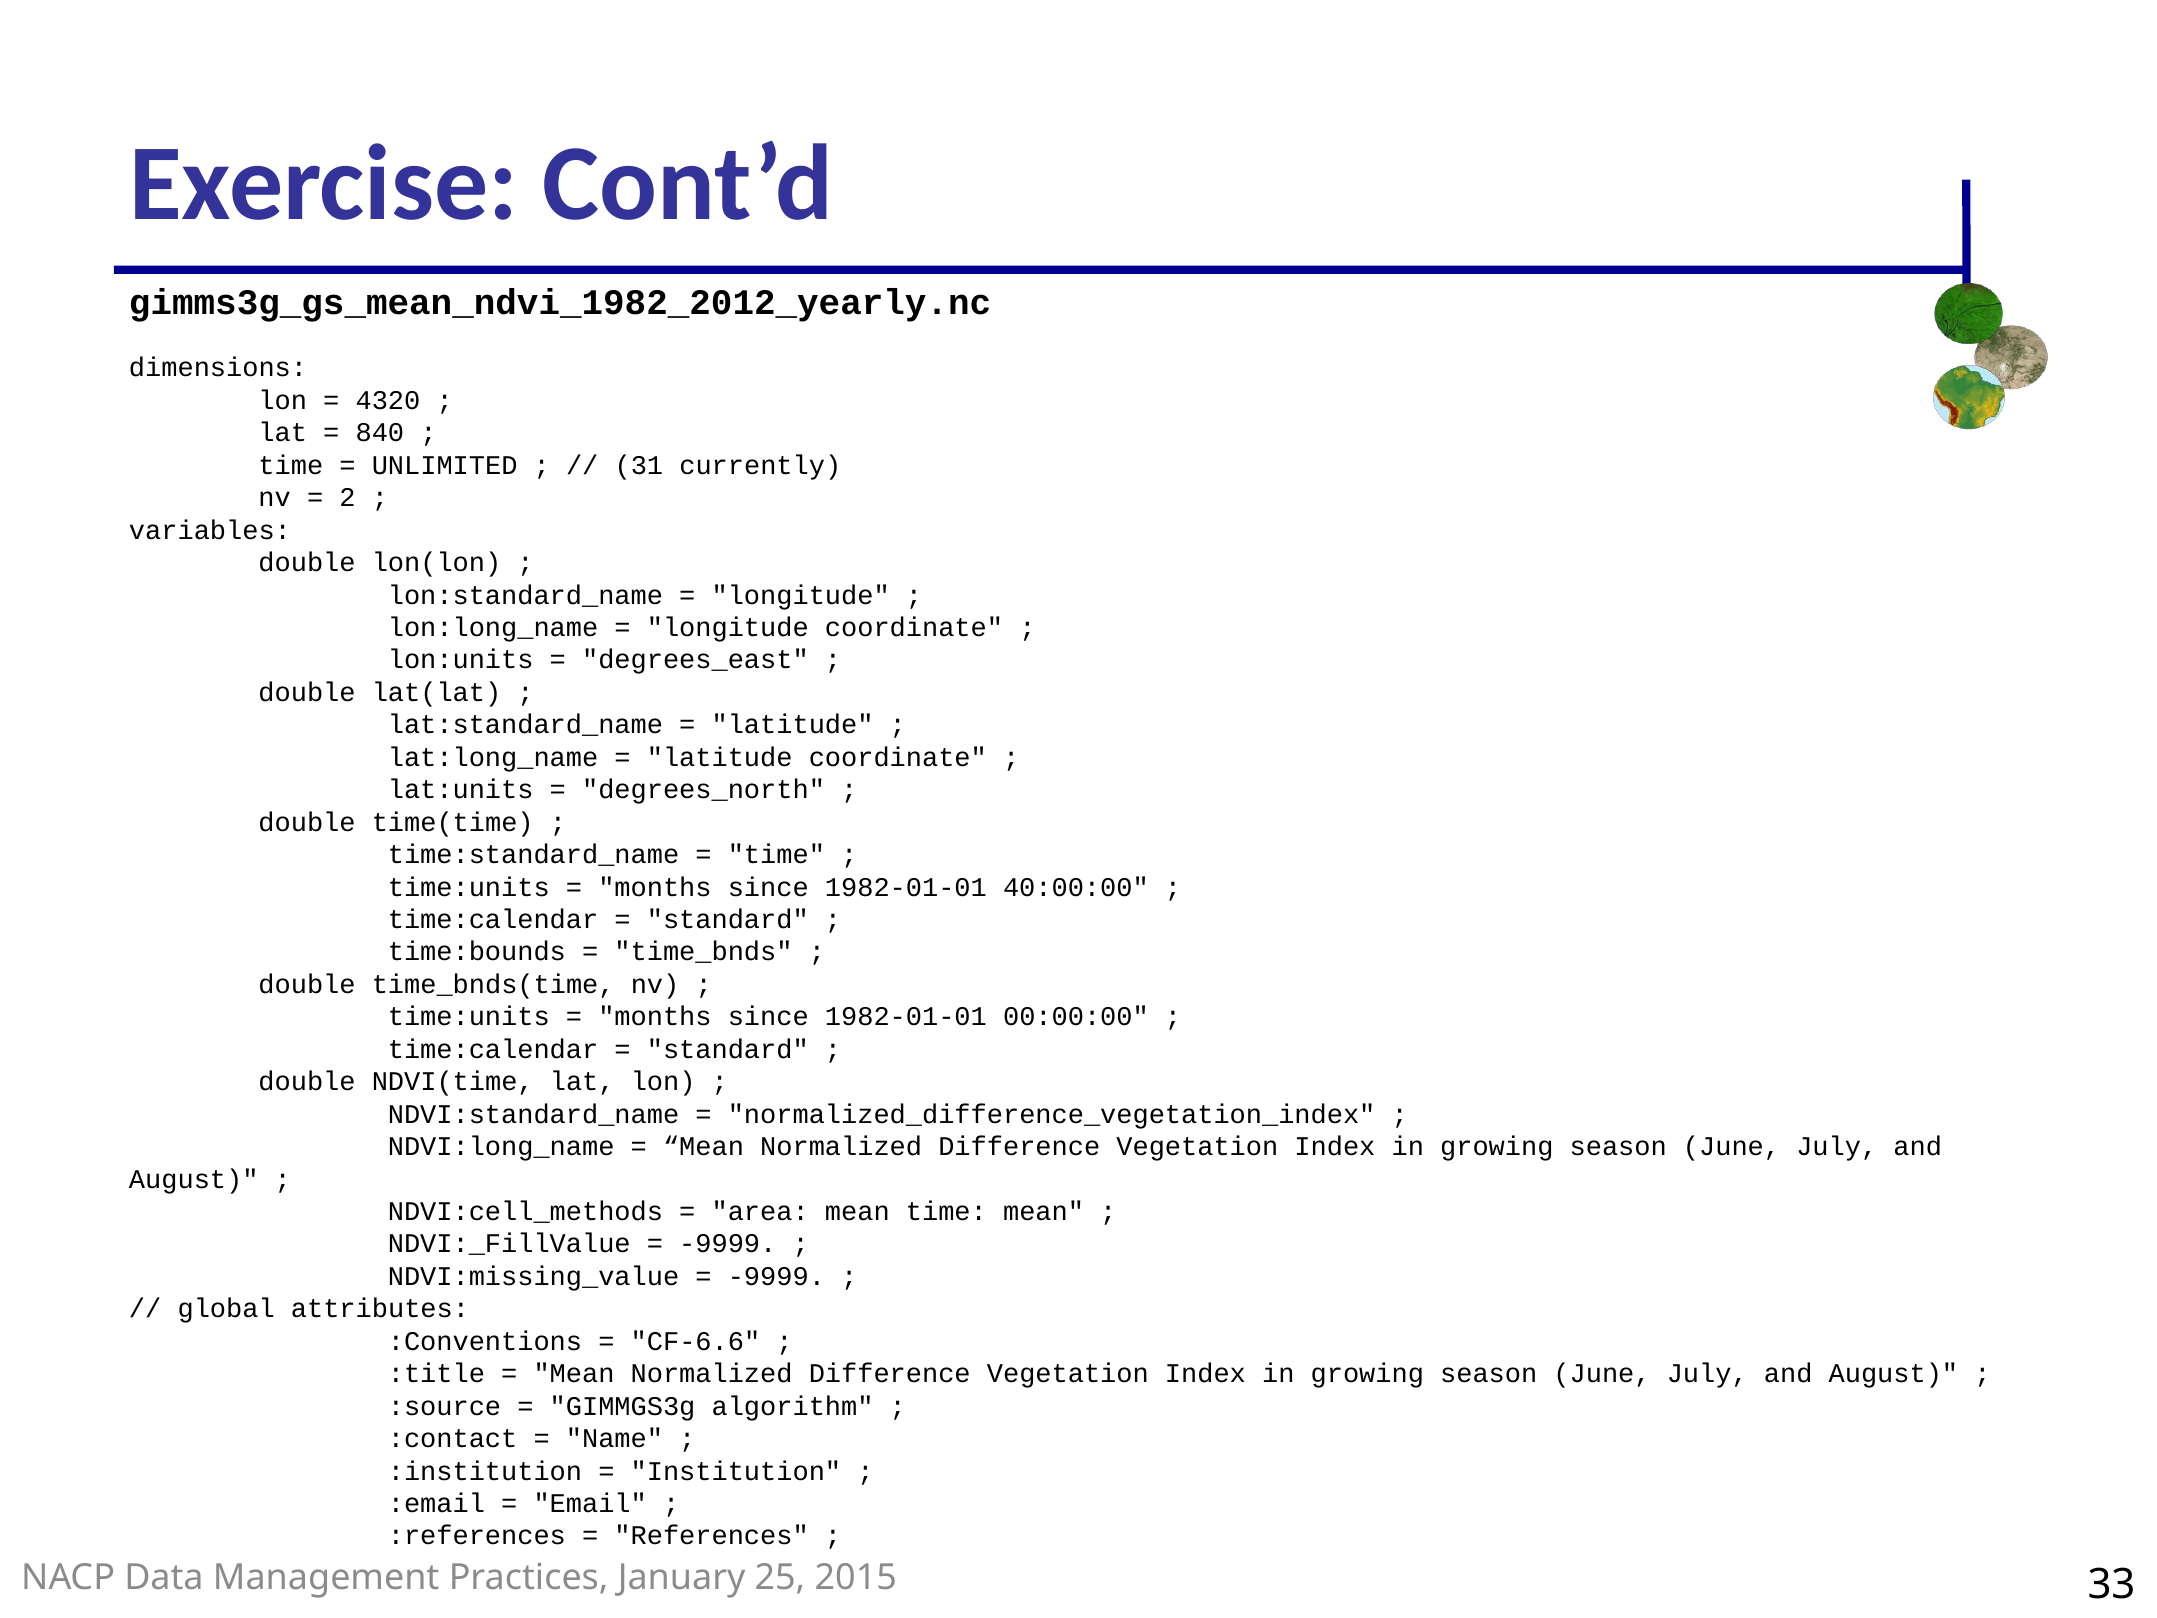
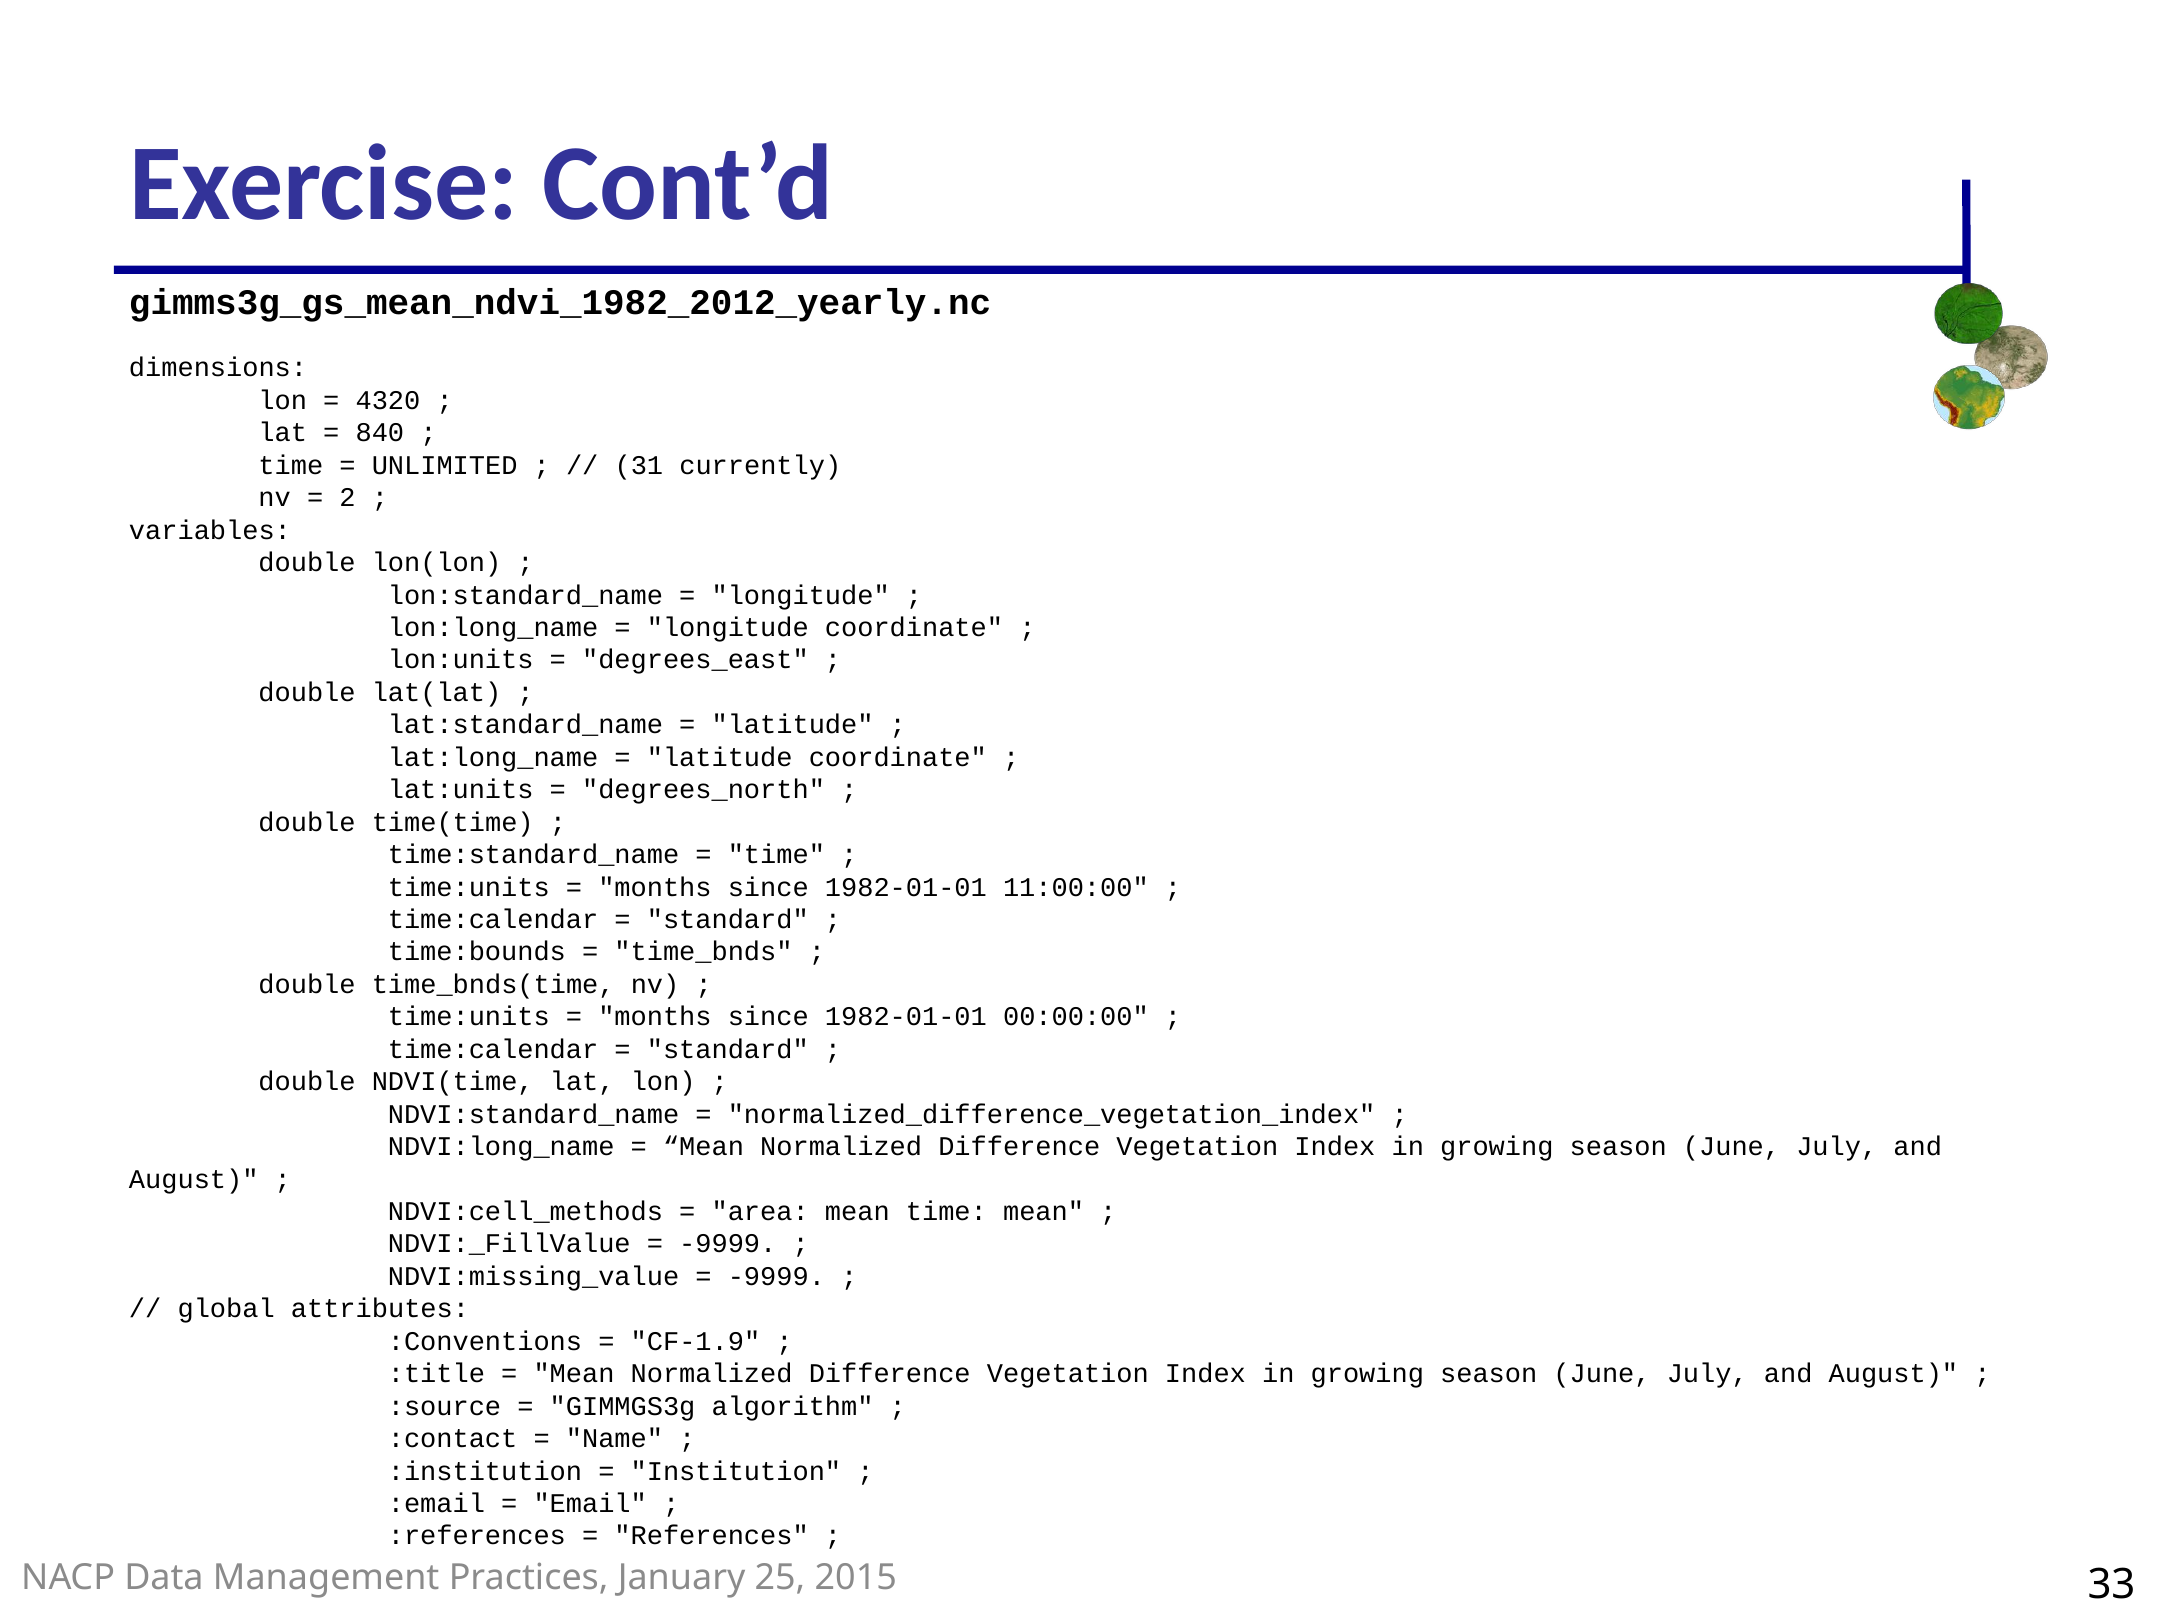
40:00:00: 40:00:00 -> 11:00:00
CF-6.6: CF-6.6 -> CF-1.9
